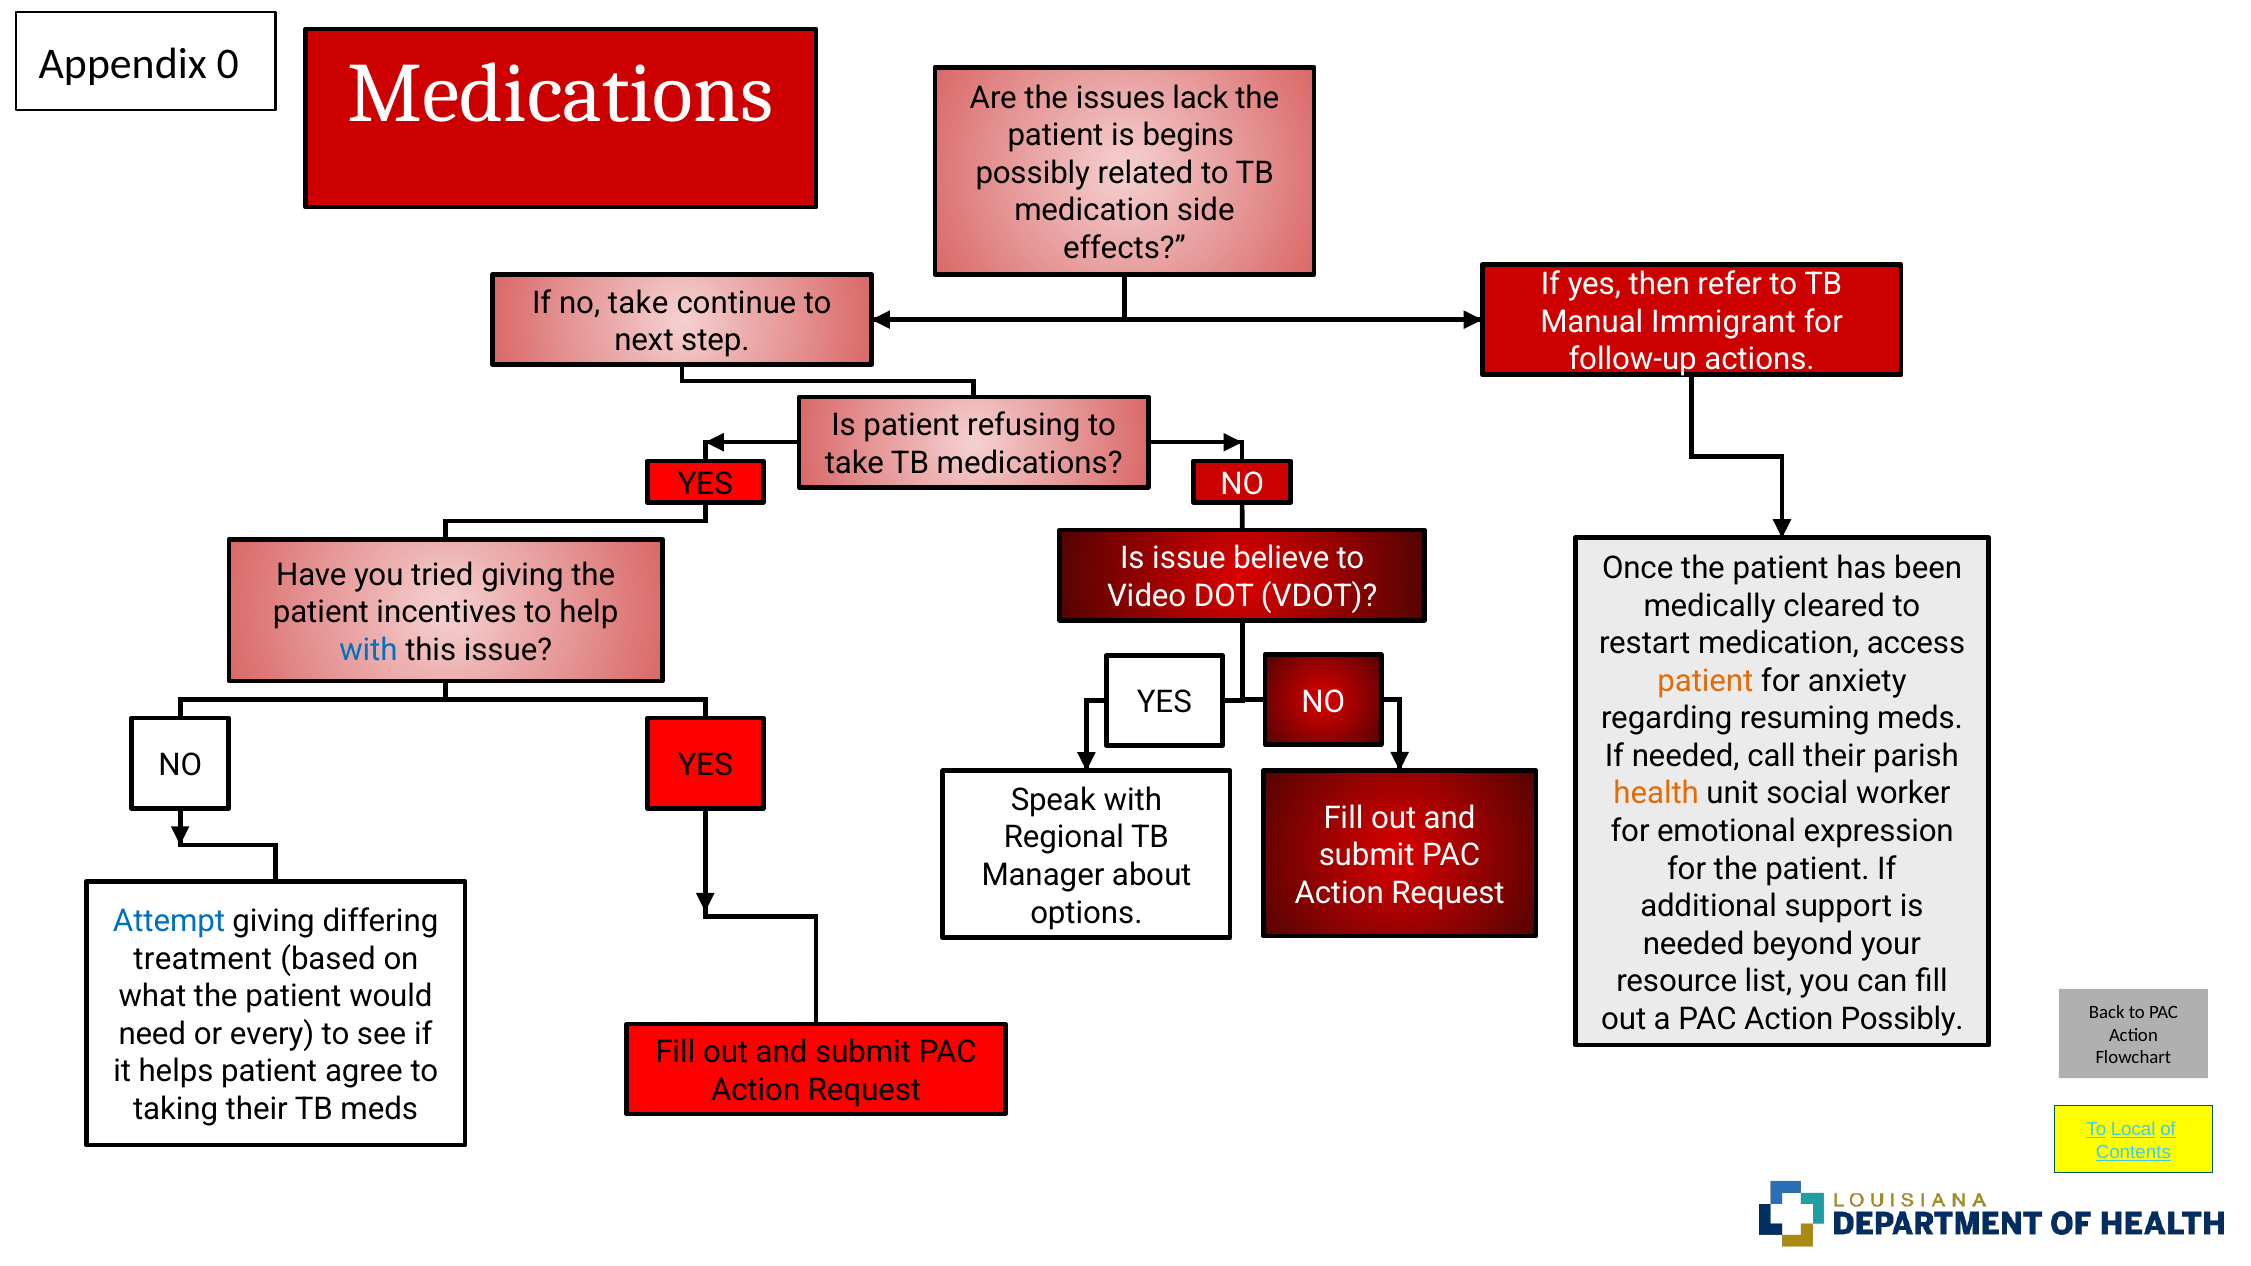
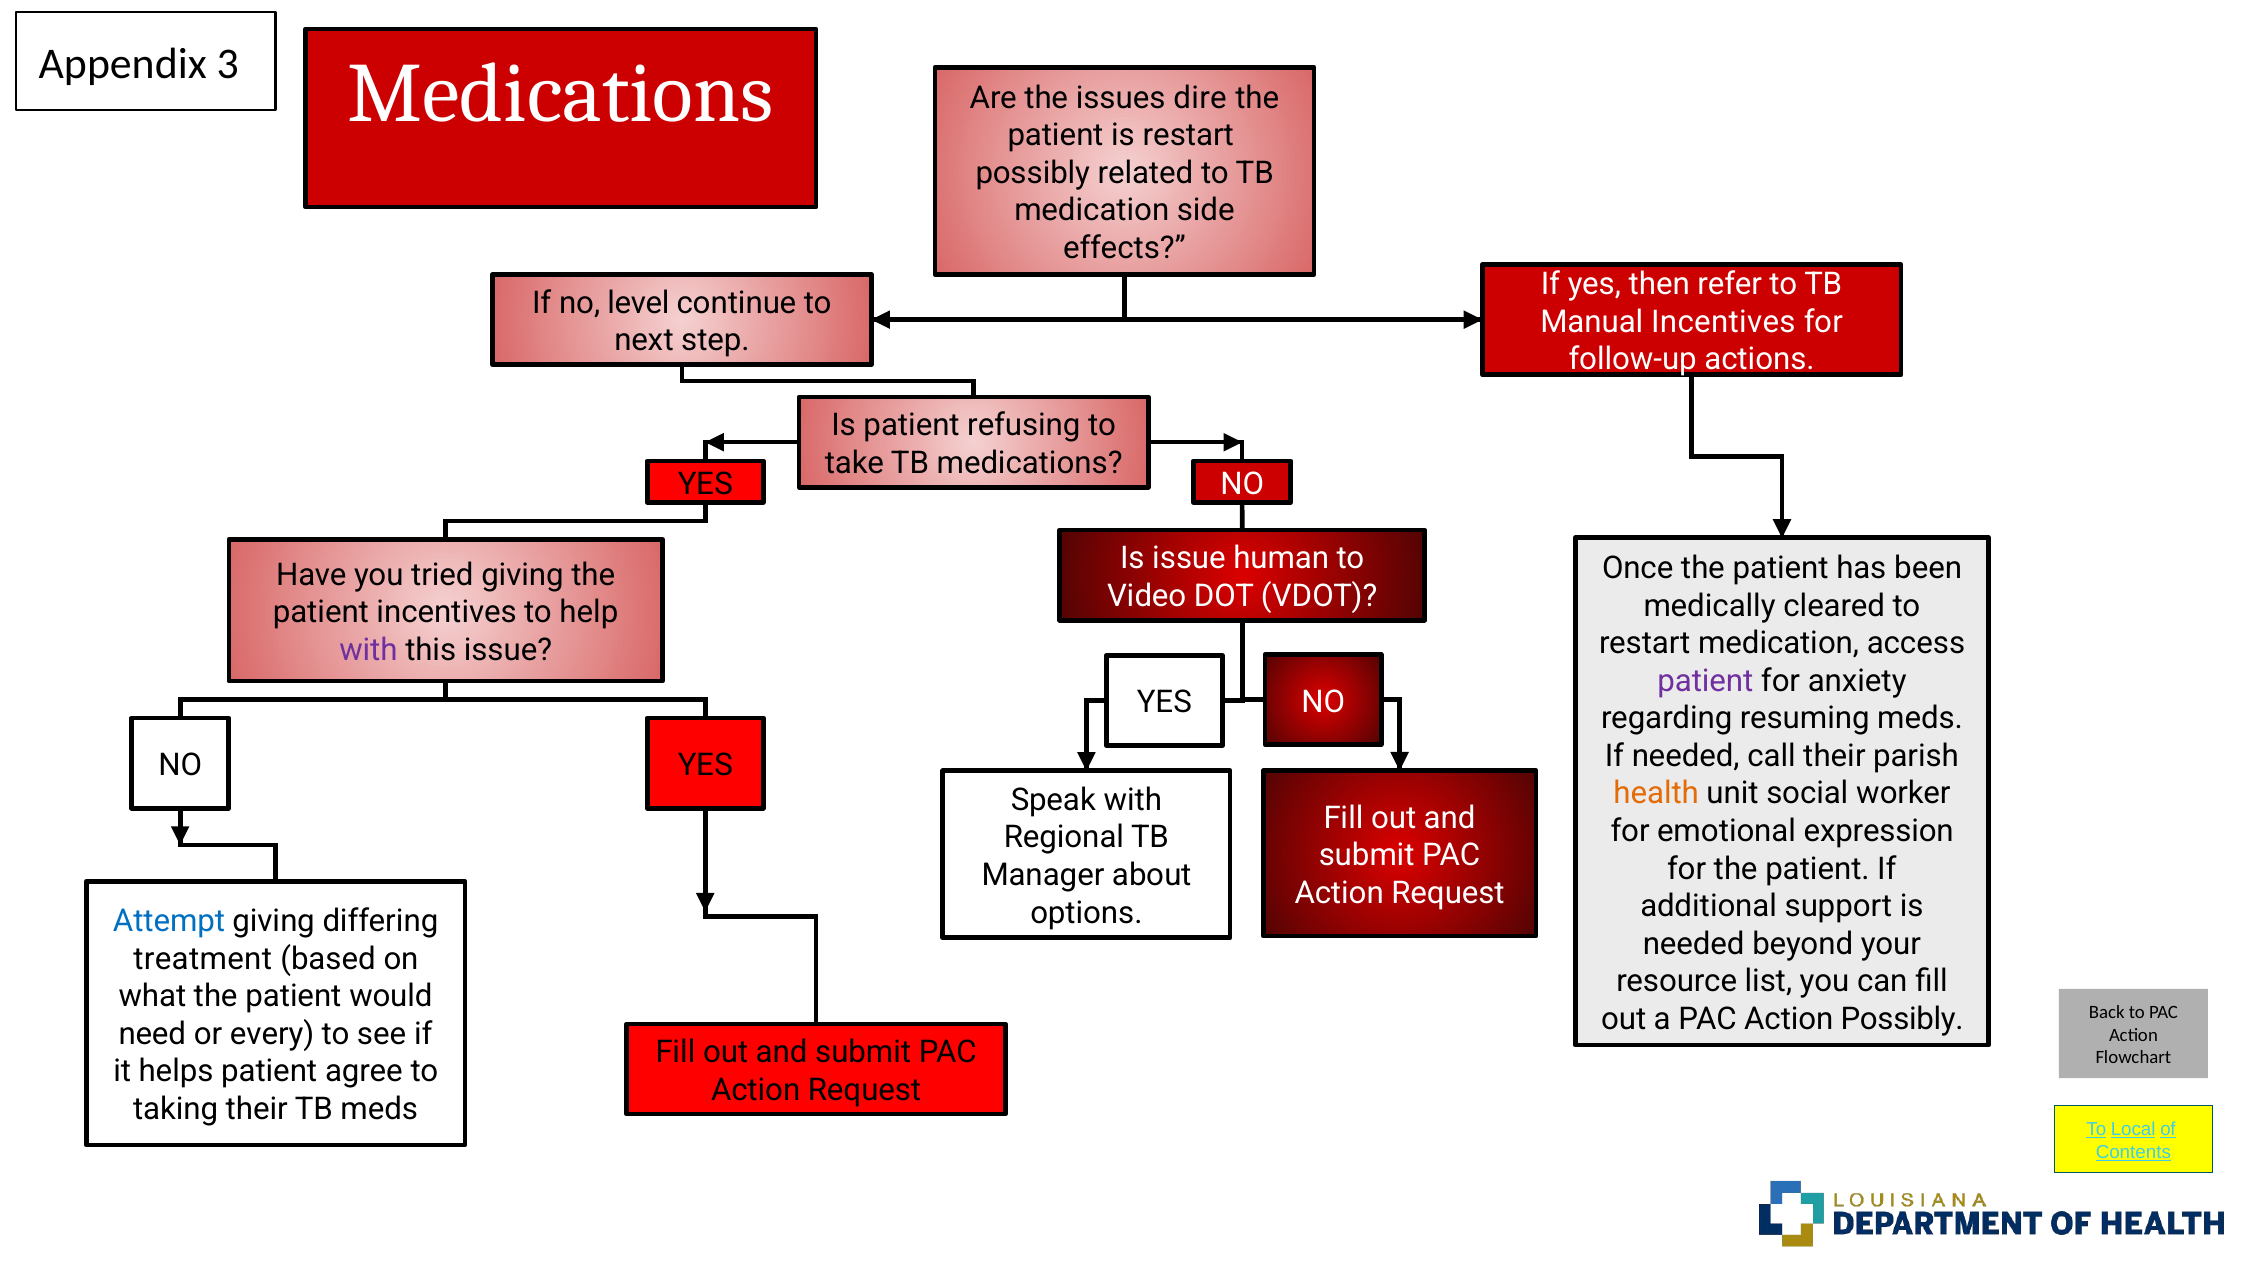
0: 0 -> 3
lack: lack -> dire
is begins: begins -> restart
no take: take -> level
Manual Immigrant: Immigrant -> Incentives
believe: believe -> human
with at (368, 650) colour: blue -> purple
patient at (1705, 681) colour: orange -> purple
